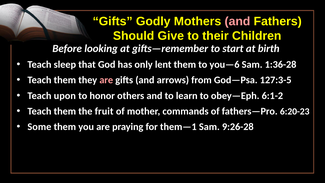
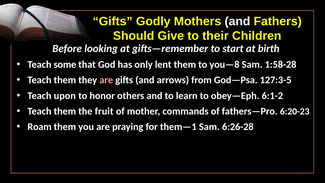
and at (237, 21) colour: pink -> white
sleep: sleep -> some
you—6: you—6 -> you—8
1:36-28: 1:36-28 -> 1:58-28
Some: Some -> Roam
9:26-28: 9:26-28 -> 6:26-28
